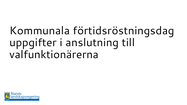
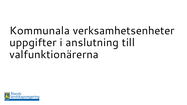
förtidsröstningsdag: förtidsröstningsdag -> verksamhetsenheter
